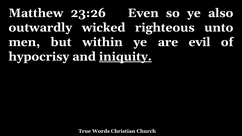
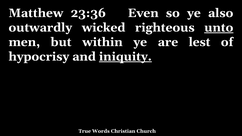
23:26: 23:26 -> 23:36
unto underline: none -> present
evil: evil -> lest
